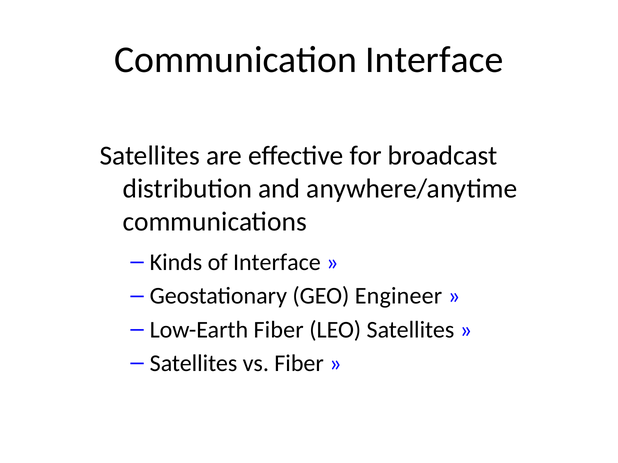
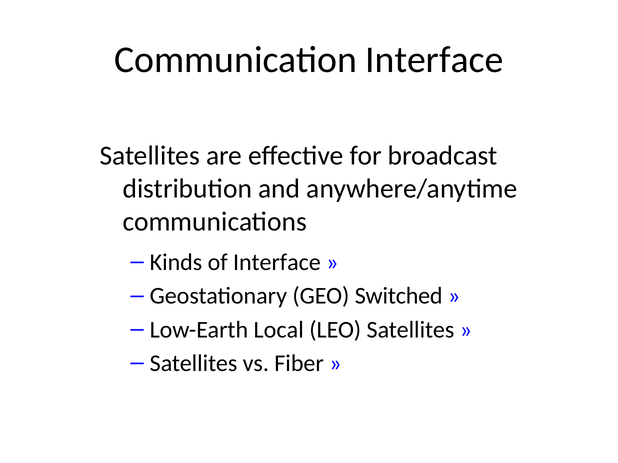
Engineer: Engineer -> Switched
Low-Earth Fiber: Fiber -> Local
